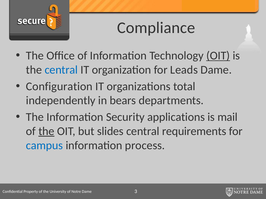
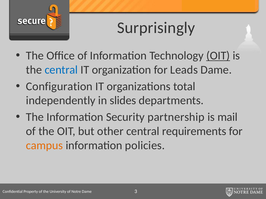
Compliance: Compliance -> Surprisingly
bears: bears -> slides
applications: applications -> partnership
the at (46, 131) underline: present -> none
slides: slides -> other
campus colour: blue -> orange
process: process -> policies
